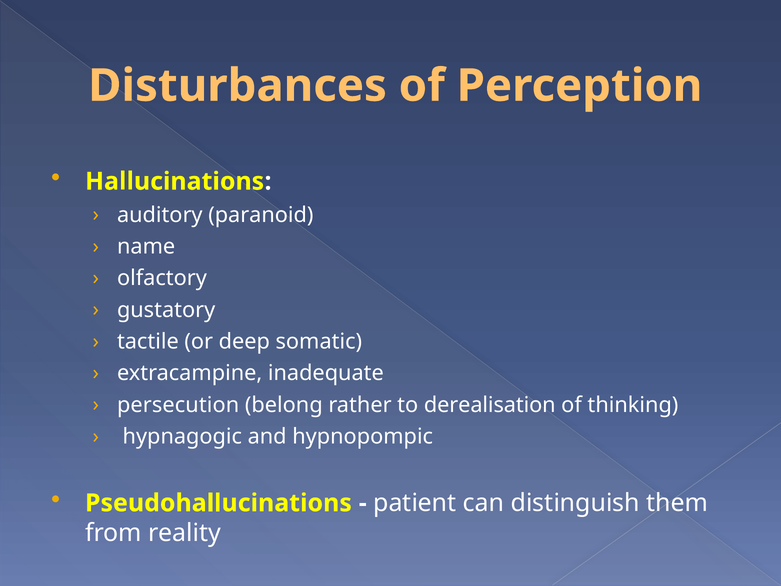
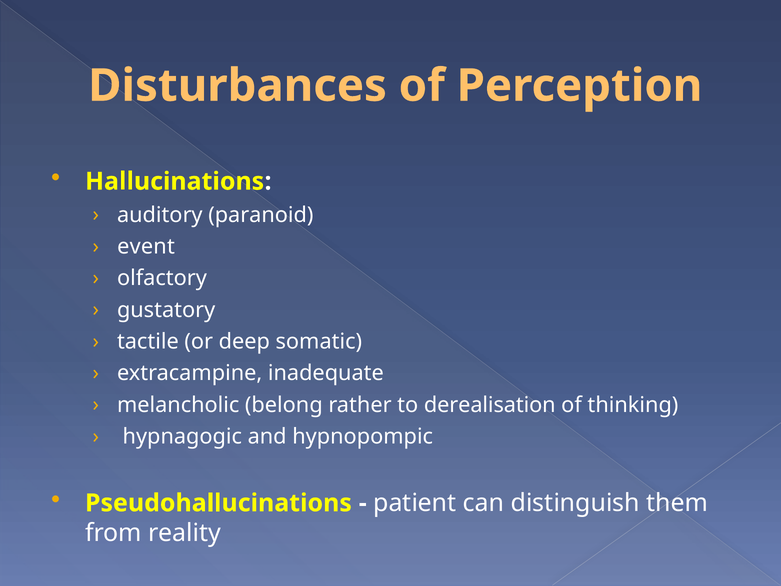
name: name -> event
persecution: persecution -> melancholic
